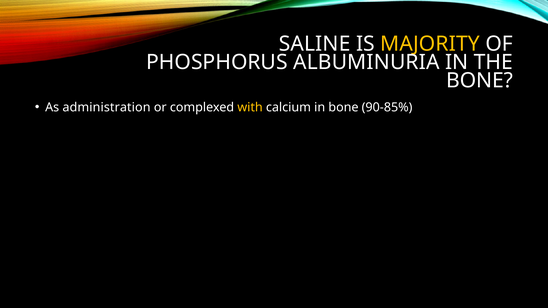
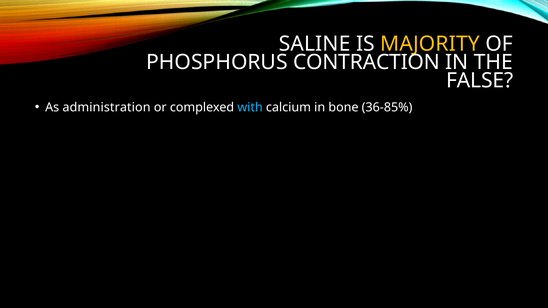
ALBUMINURIA: ALBUMINURIA -> CONTRACTION
BONE at (480, 81): BONE -> FALSE
with colour: yellow -> light blue
90-85%: 90-85% -> 36-85%
